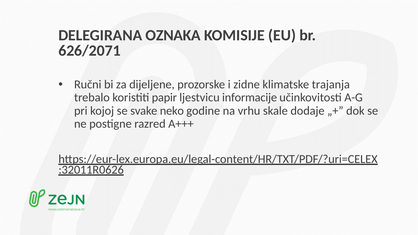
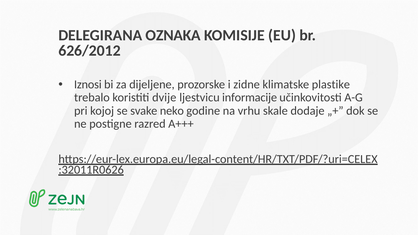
626/2071: 626/2071 -> 626/2012
Ručni: Ručni -> Iznosi
trajanja: trajanja -> plastike
papir: papir -> dvije
